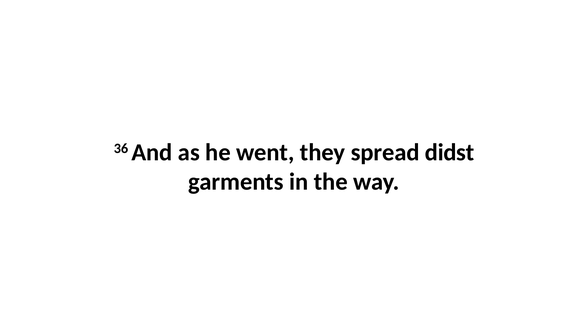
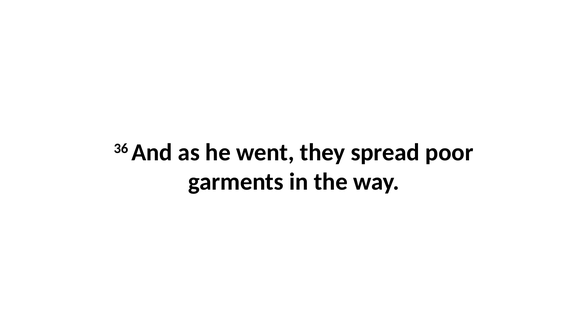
didst: didst -> poor
